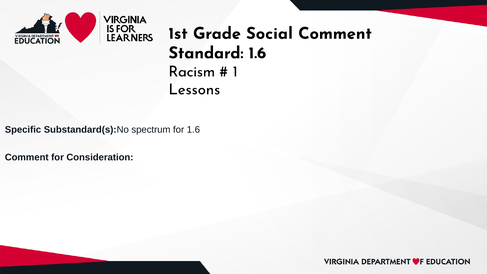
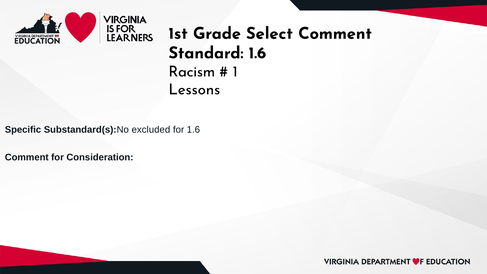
Social: Social -> Select
spectrum: spectrum -> excluded
